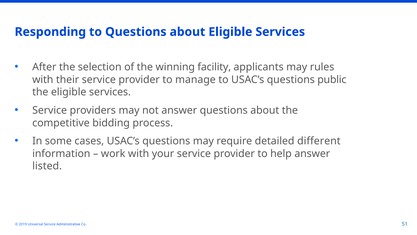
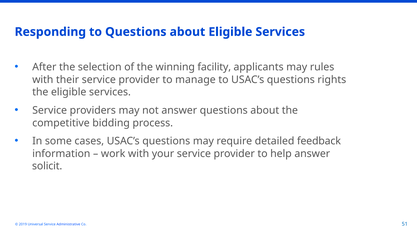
public: public -> rights
different: different -> feedback
listed: listed -> solicit
